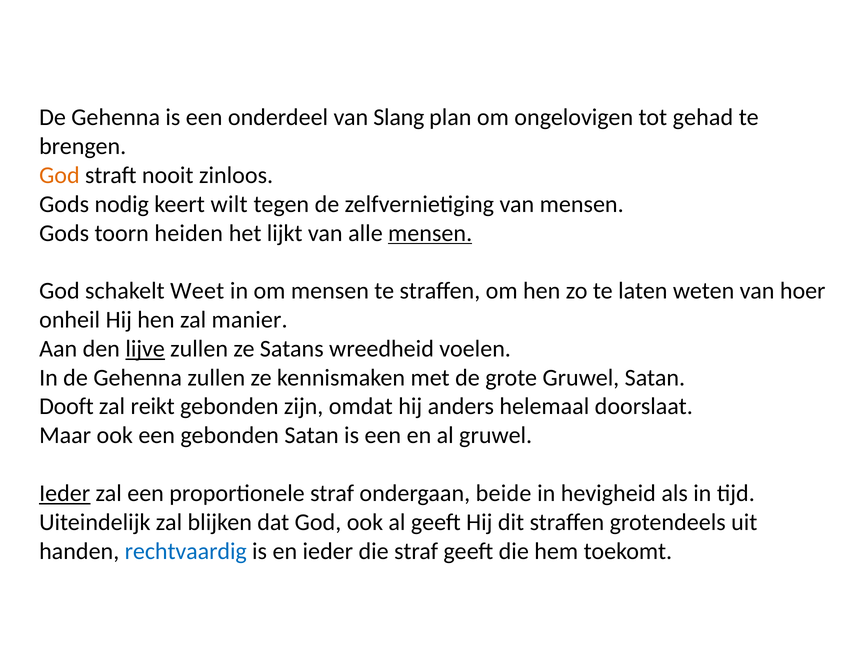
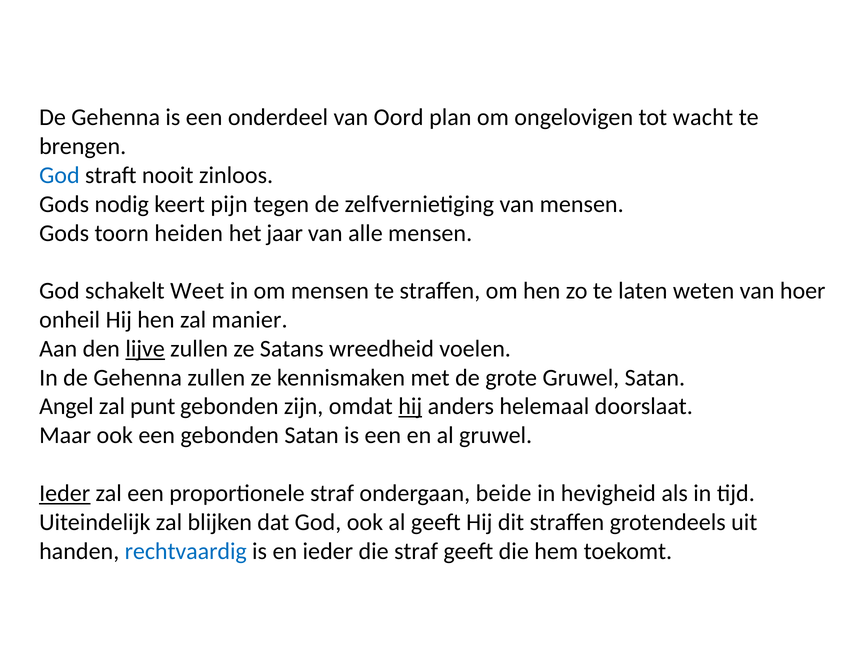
Slang: Slang -> Oord
gehad: gehad -> wacht
God at (59, 175) colour: orange -> blue
wilt: wilt -> pijn
lijkt: lijkt -> jaar
mensen at (430, 233) underline: present -> none
Dooft: Dooft -> Angel
reikt: reikt -> punt
hij at (410, 406) underline: none -> present
